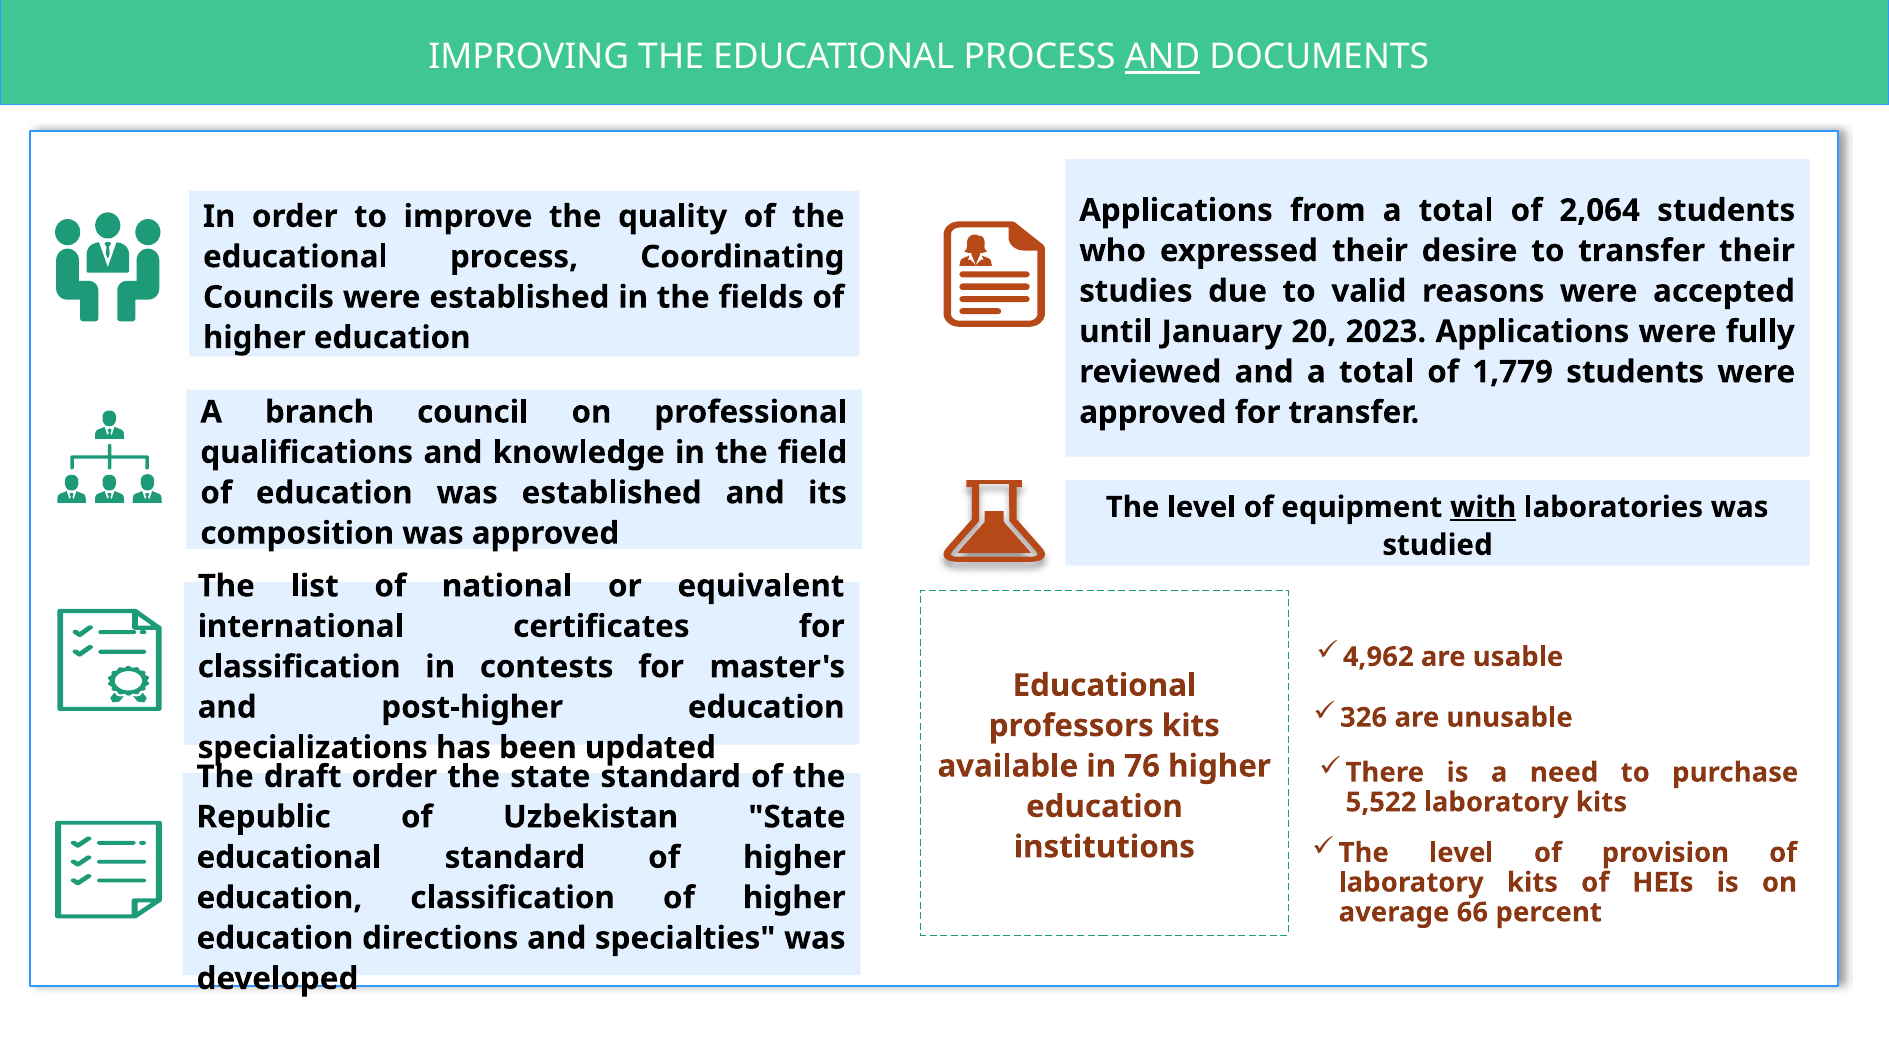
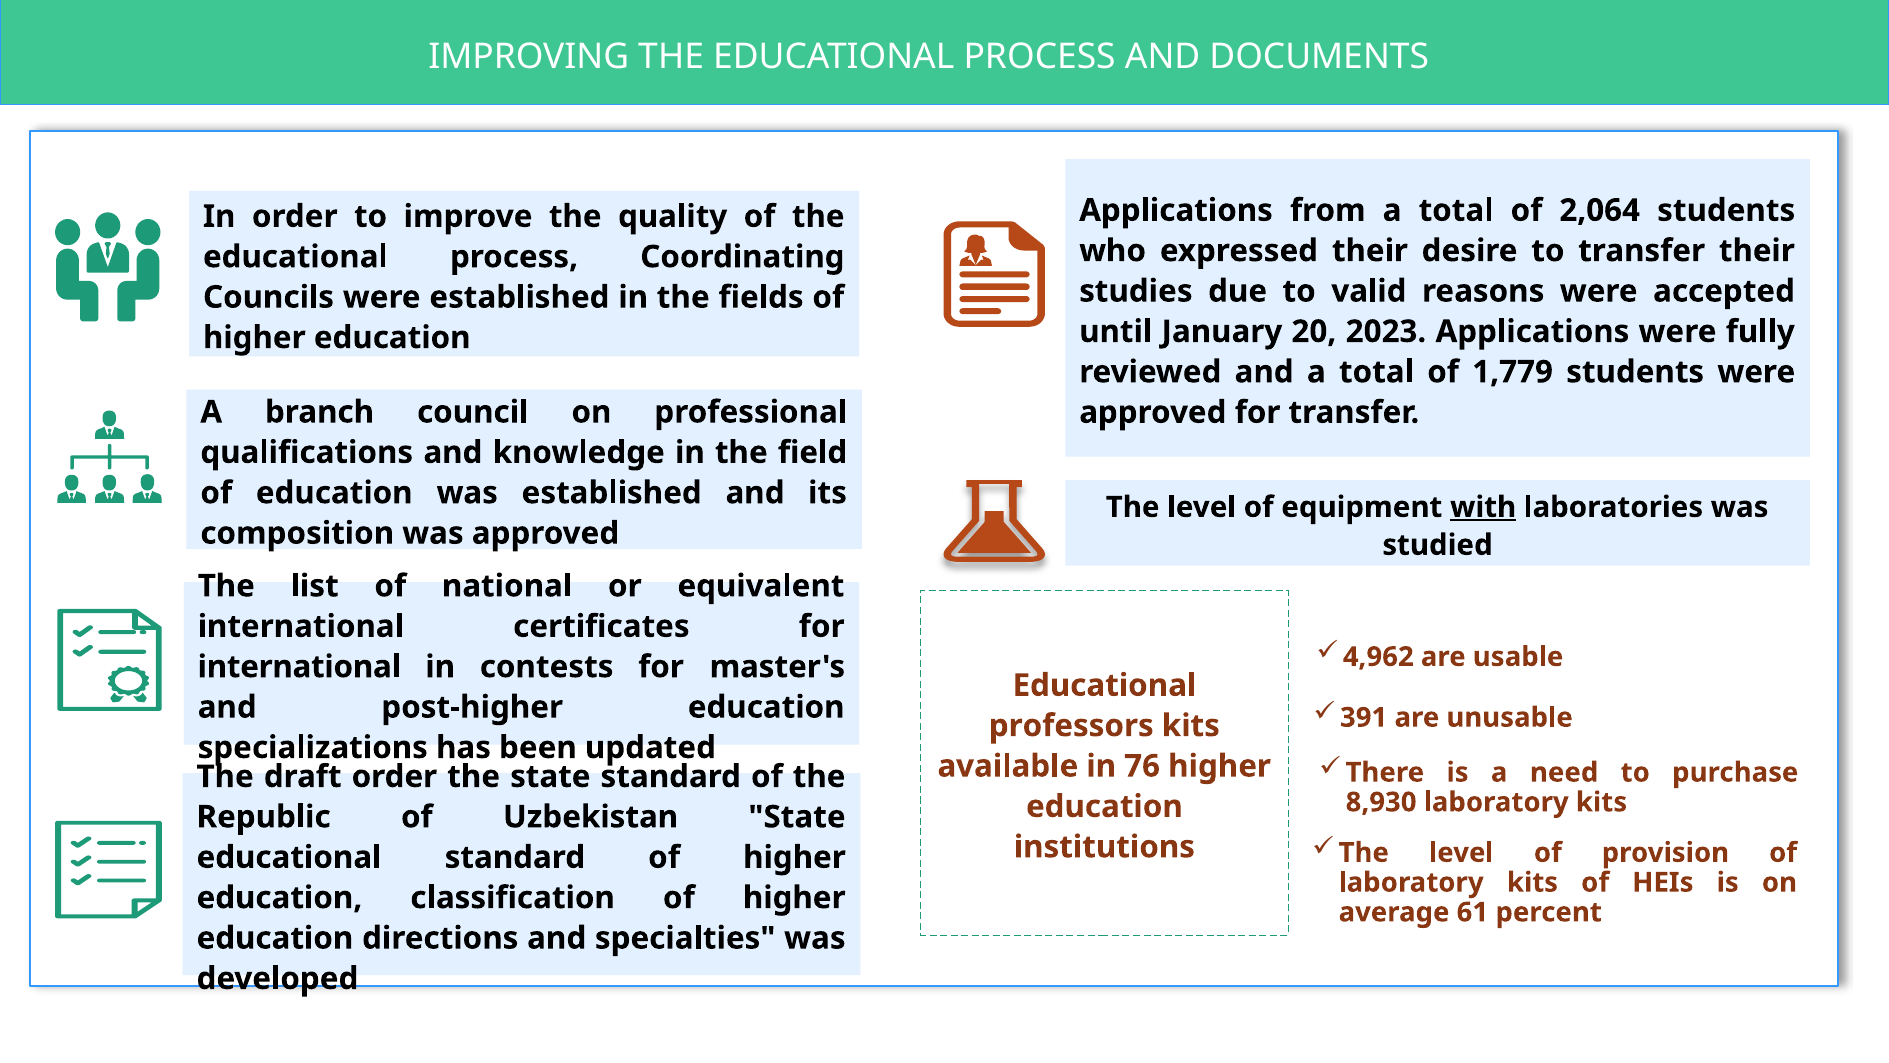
AND at (1163, 57) underline: present -> none
classification at (299, 667): classification -> international
326: 326 -> 391
5,522: 5,522 -> 8,930
66: 66 -> 61
